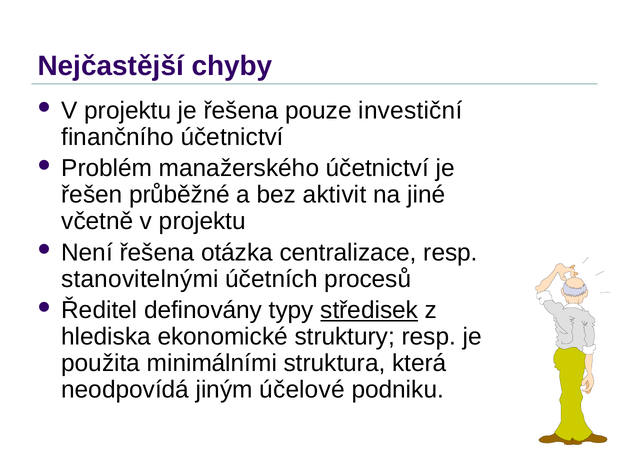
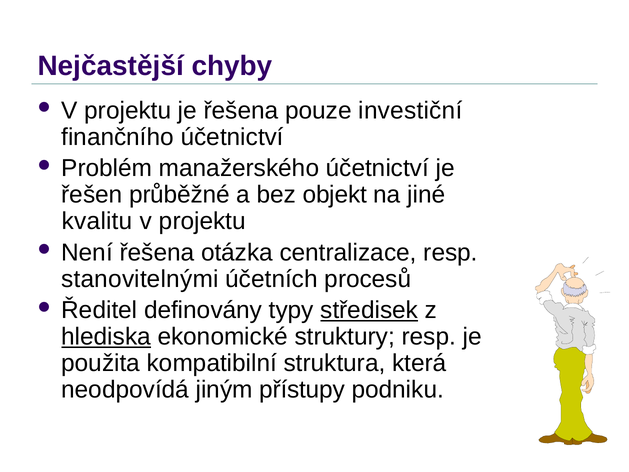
aktivit: aktivit -> objekt
včetně: včetně -> kvalitu
hlediska underline: none -> present
minimálními: minimálními -> kompatibilní
účelové: účelové -> přístupy
